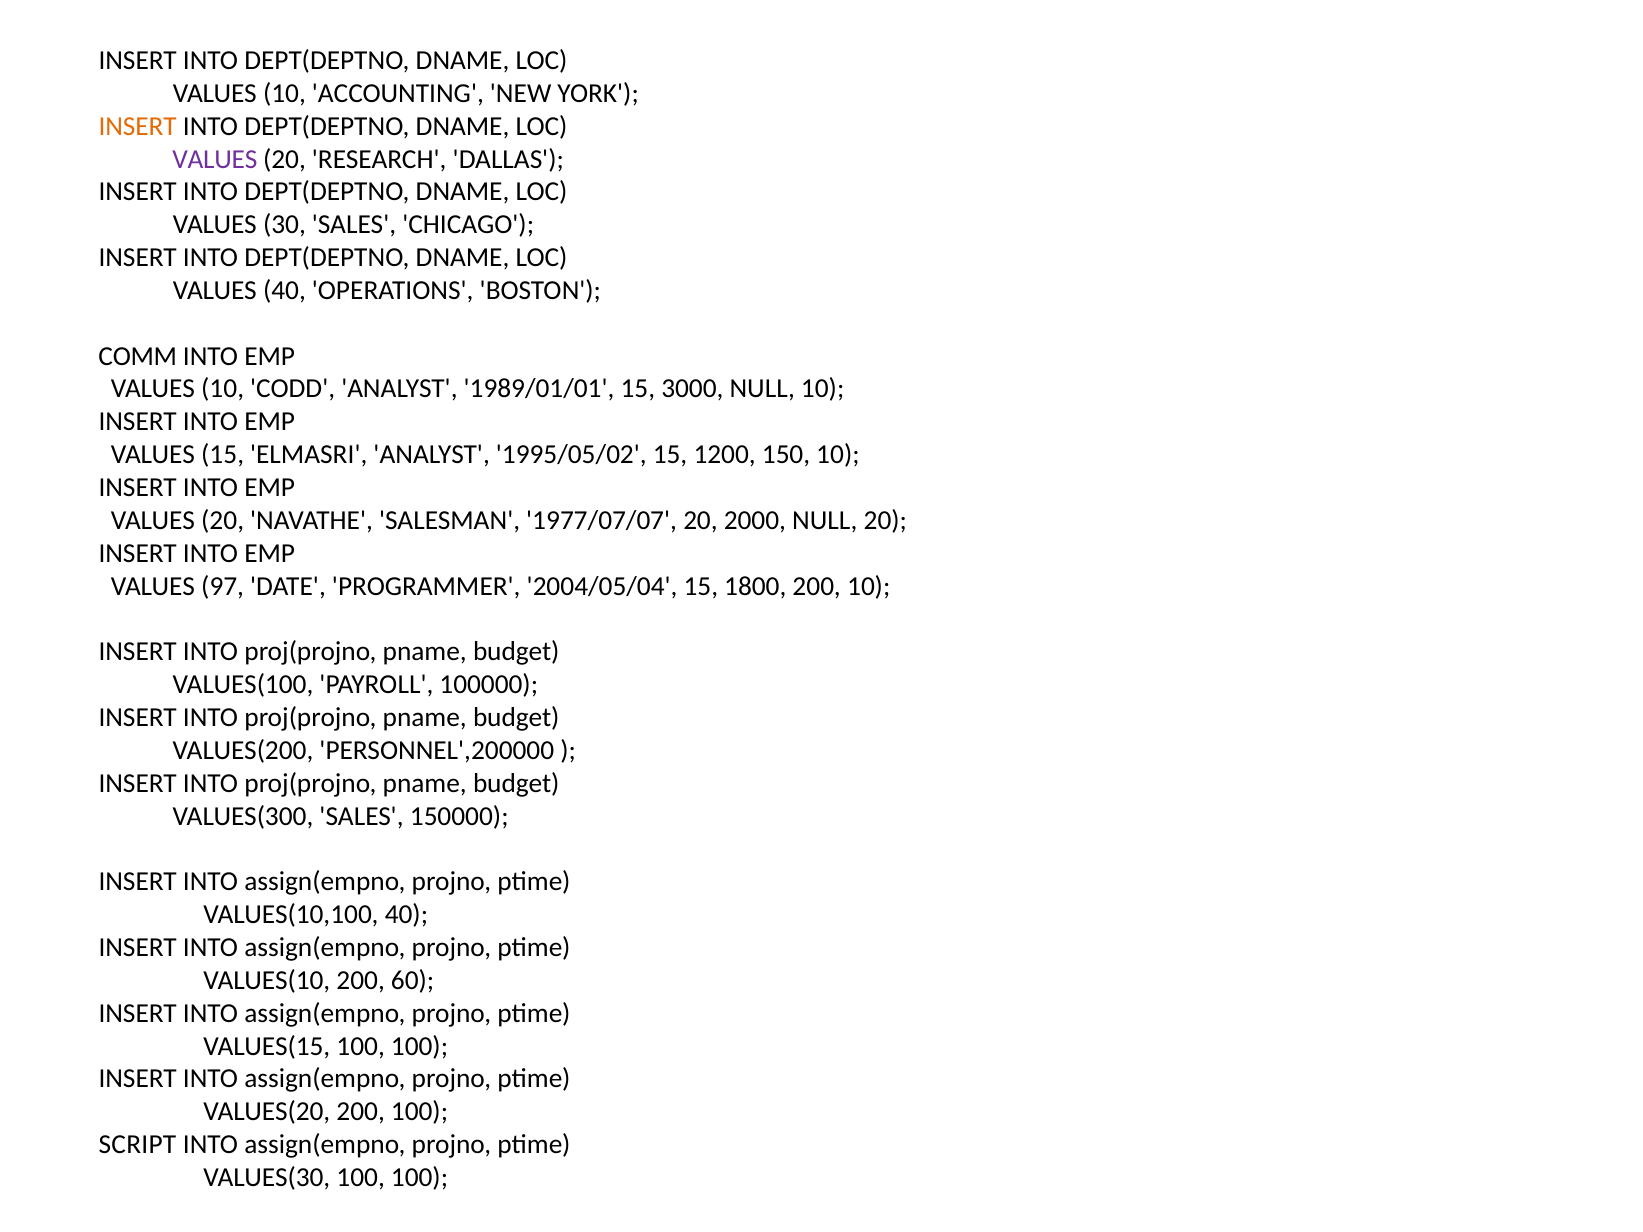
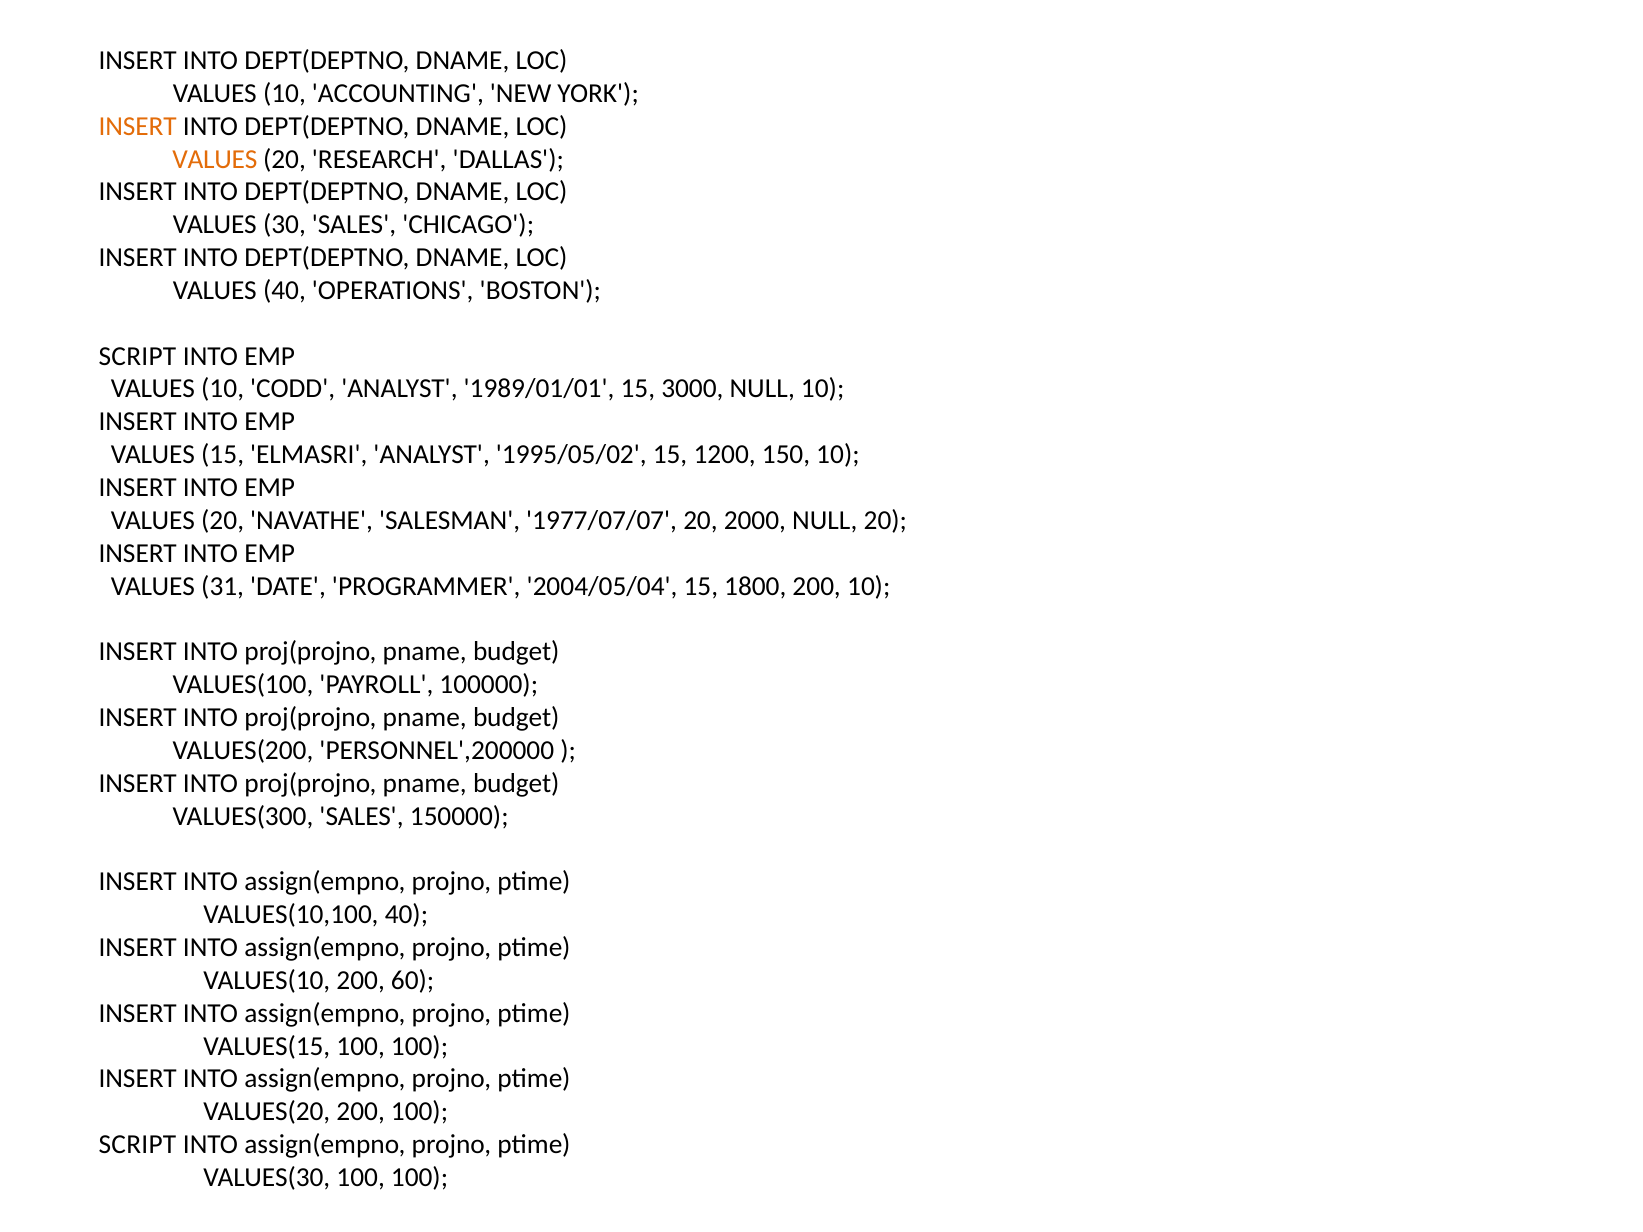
VALUES at (215, 159) colour: purple -> orange
COMM at (138, 356): COMM -> SCRIPT
97: 97 -> 31
